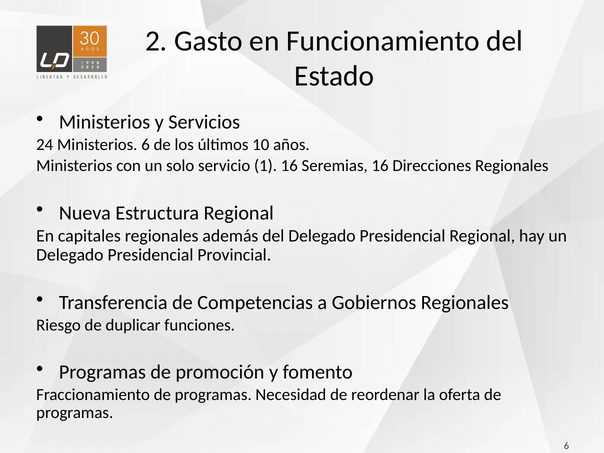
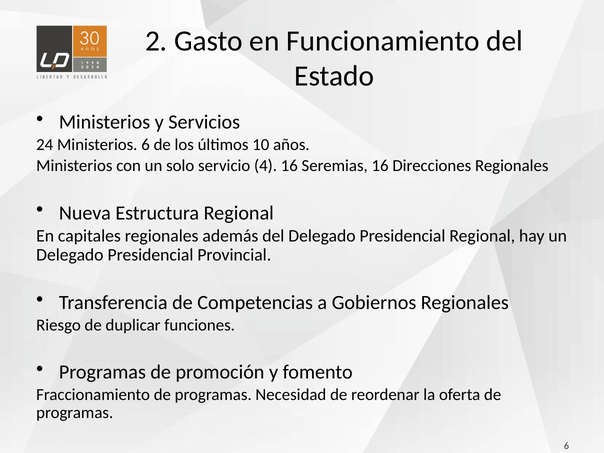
1: 1 -> 4
